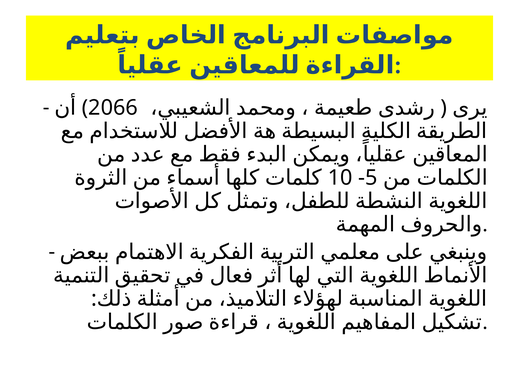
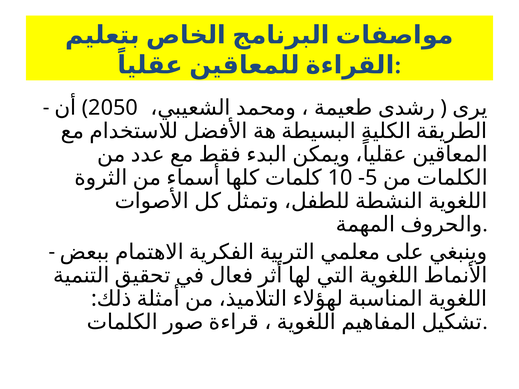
2066: 2066 -> 2050
